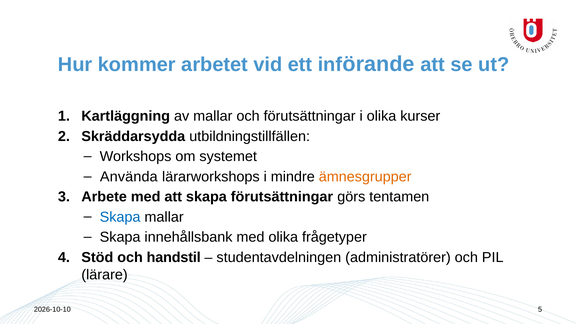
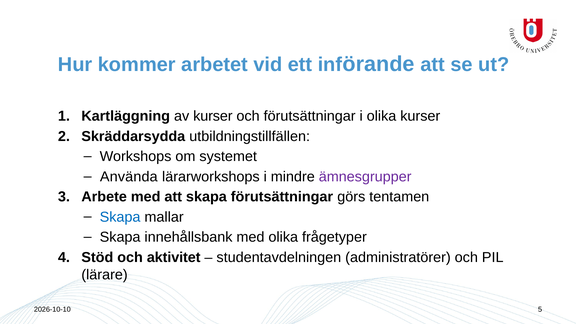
av mallar: mallar -> kurser
ämnesgrupper colour: orange -> purple
handstil: handstil -> aktivitet
